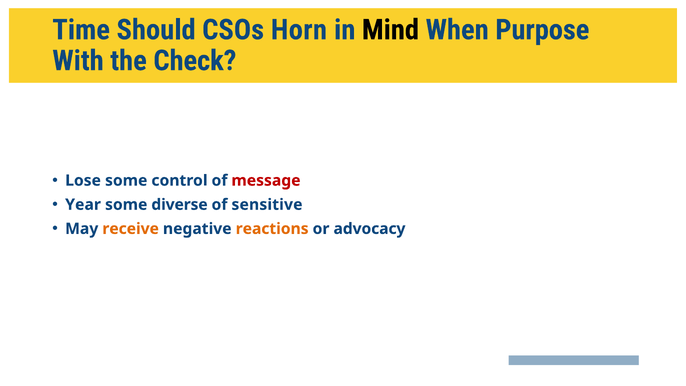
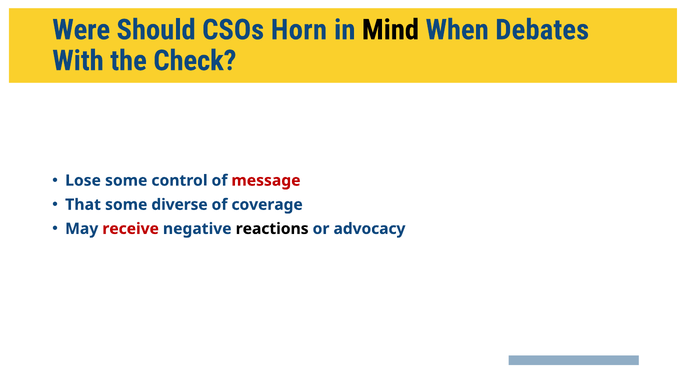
Time: Time -> Were
Purpose: Purpose -> Debates
Year: Year -> That
sensitive: sensitive -> coverage
receive colour: orange -> red
reactions colour: orange -> black
